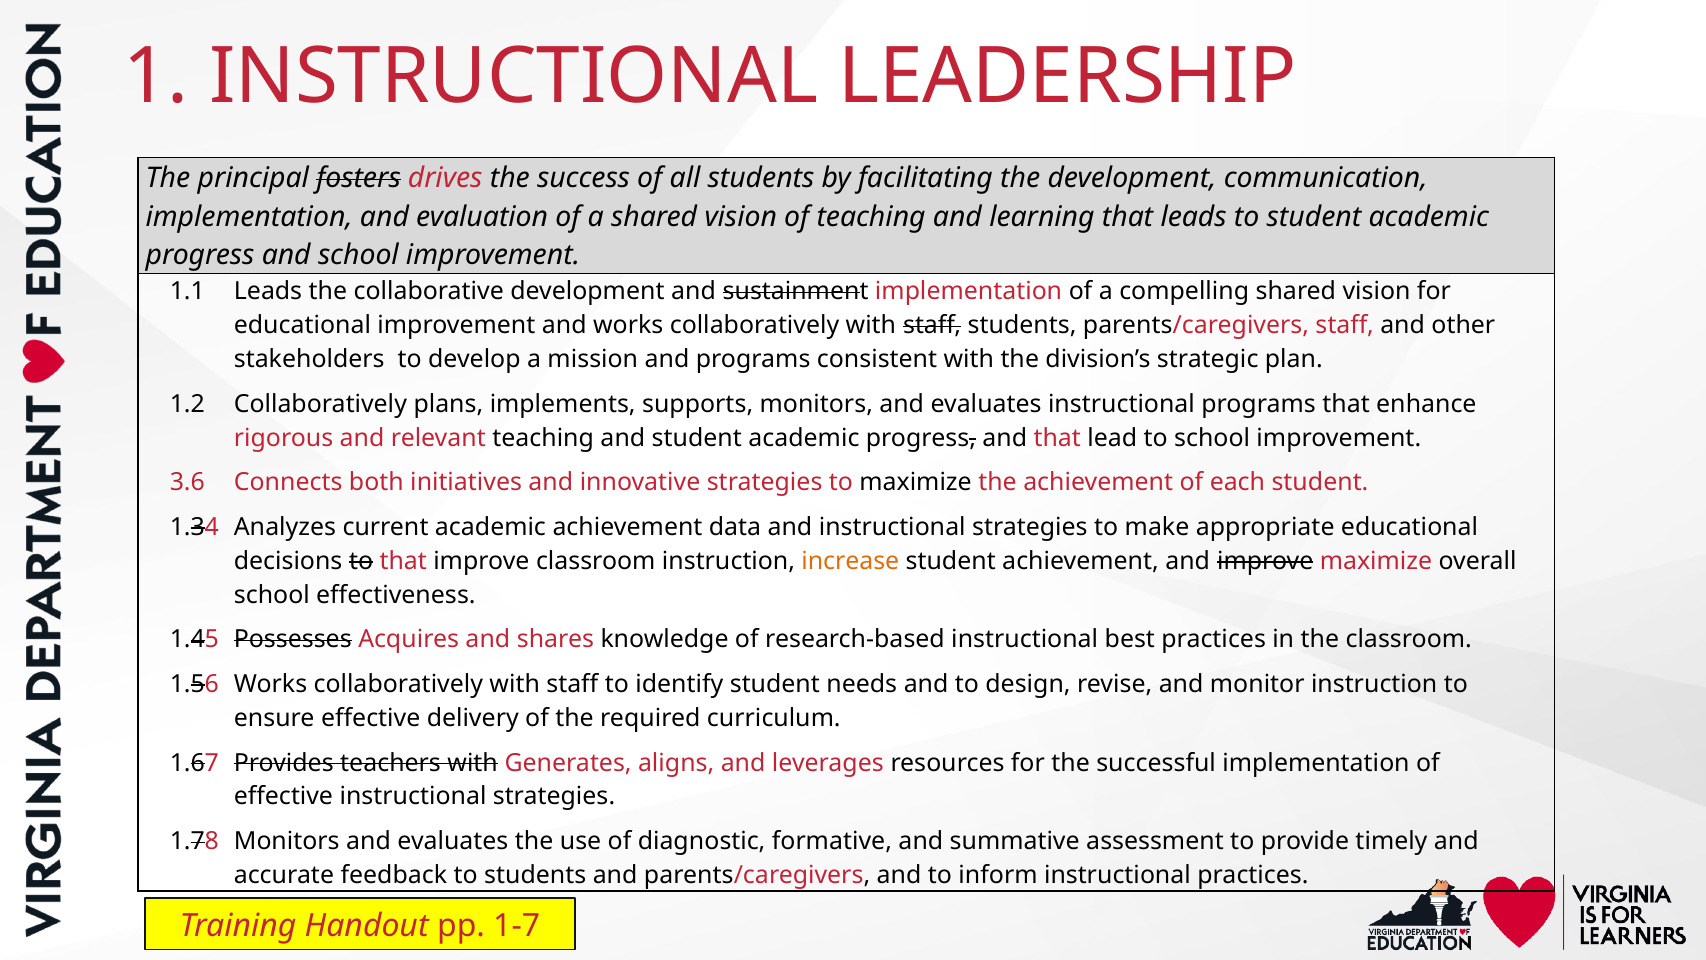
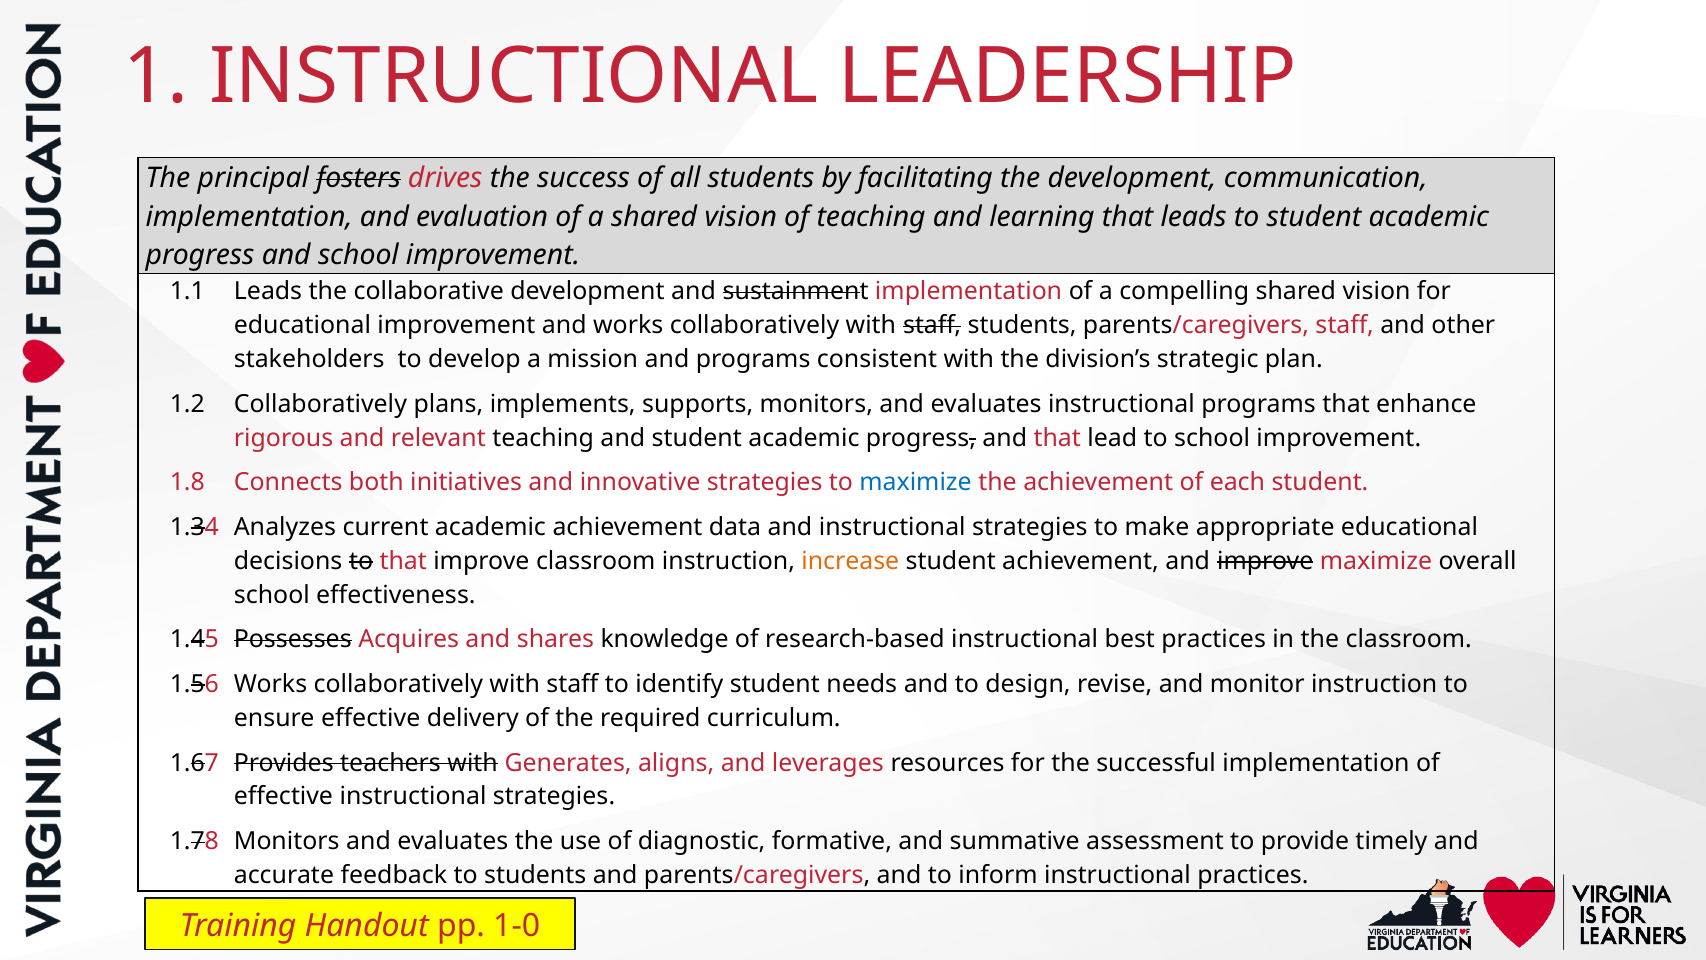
3.6: 3.6 -> 1.8
maximize at (916, 482) colour: black -> blue
1-7: 1-7 -> 1-0
